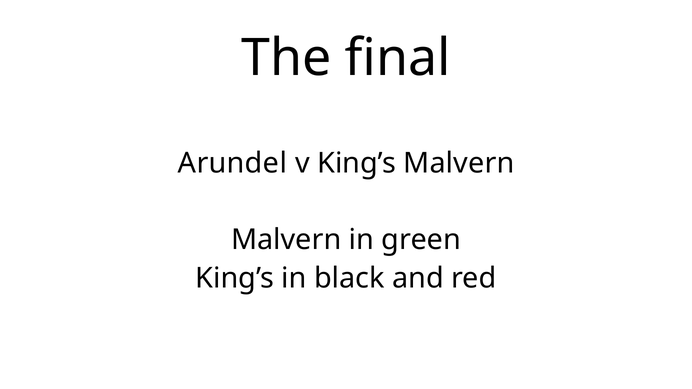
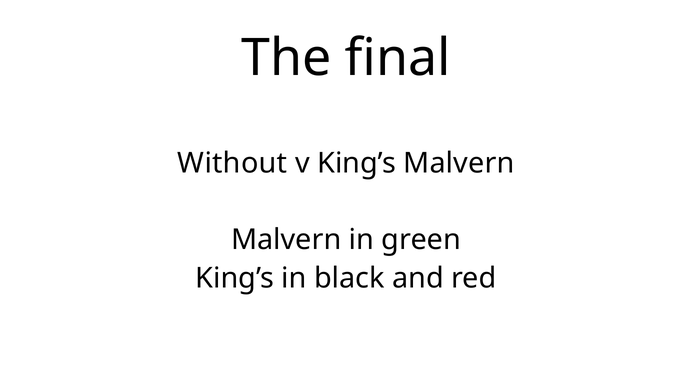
Arundel: Arundel -> Without
